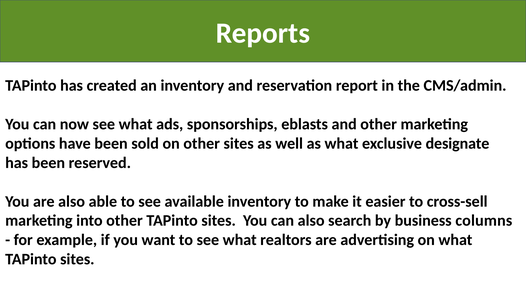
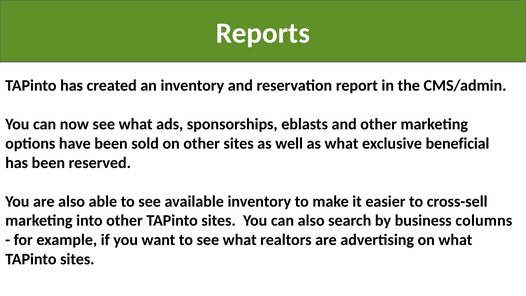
designate: designate -> beneficial
